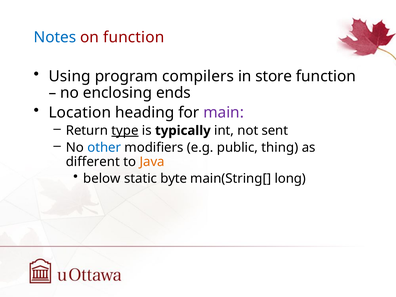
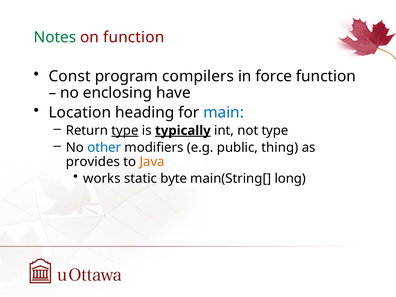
Notes colour: blue -> green
Using: Using -> Const
store: store -> force
ends: ends -> have
main colour: purple -> blue
typically underline: none -> present
not sent: sent -> type
different: different -> provides
below: below -> works
